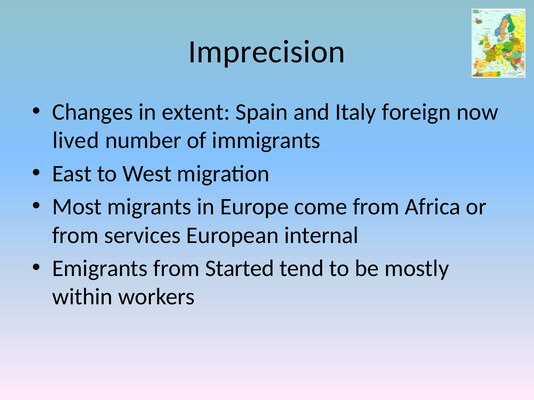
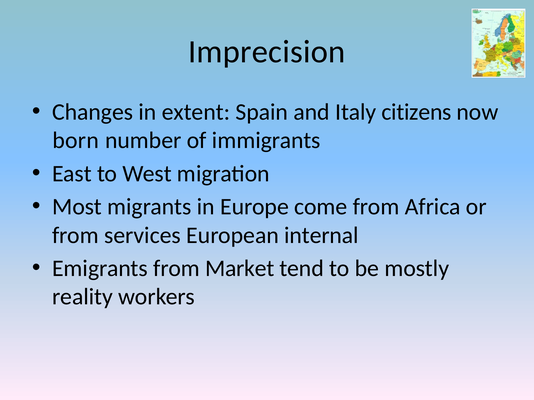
foreign: foreign -> citizens
lived: lived -> born
Started: Started -> Market
within: within -> reality
